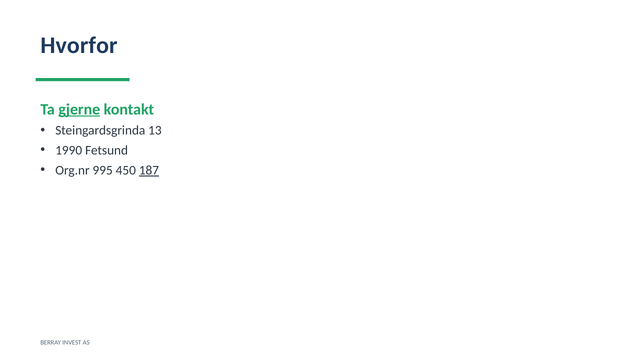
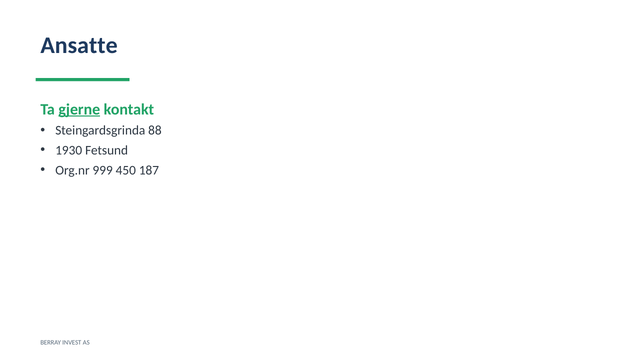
Hvorfor: Hvorfor -> Ansatte
13: 13 -> 88
1990: 1990 -> 1930
995: 995 -> 999
187 underline: present -> none
